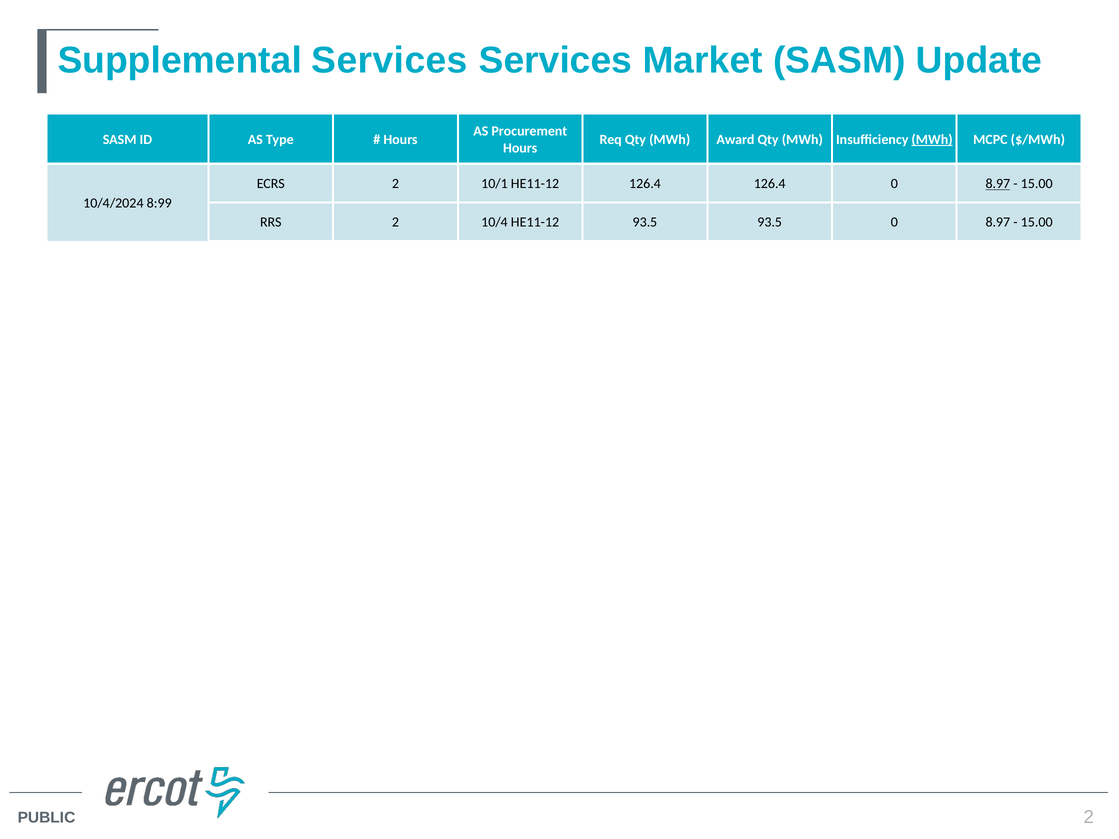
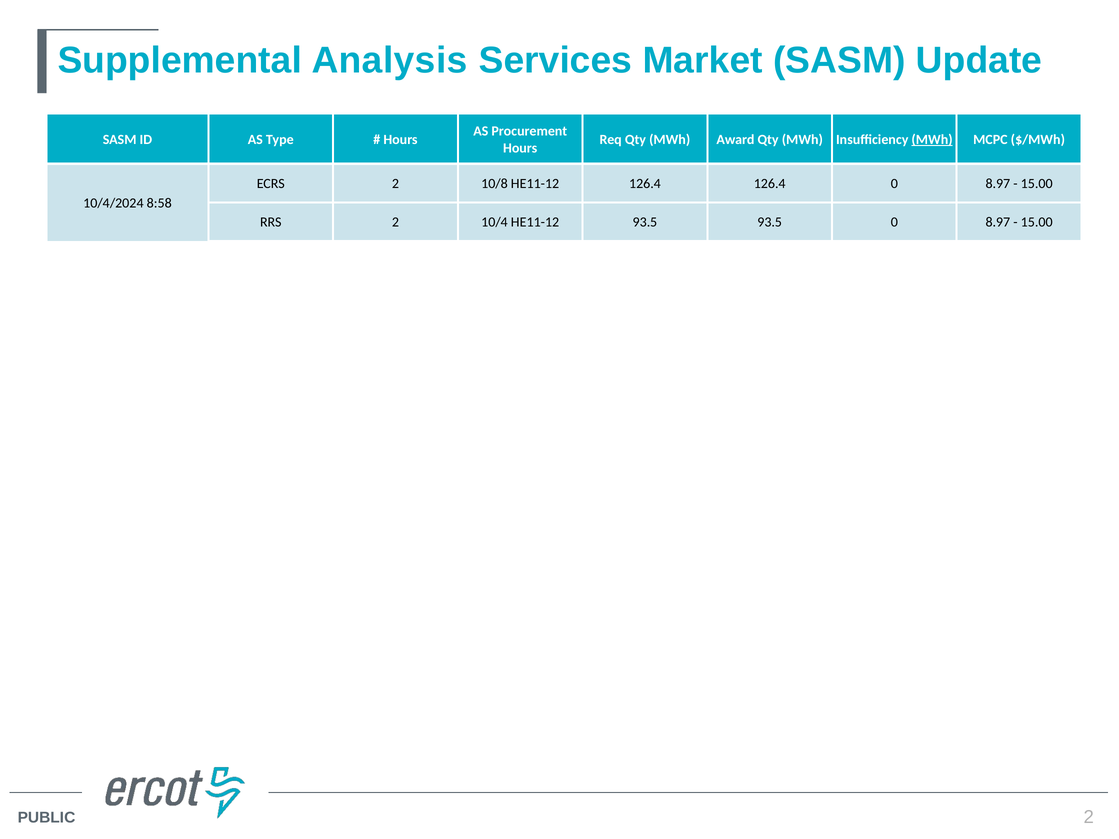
Supplemental Services: Services -> Analysis
10/1: 10/1 -> 10/8
8.97 at (998, 184) underline: present -> none
8:99: 8:99 -> 8:58
